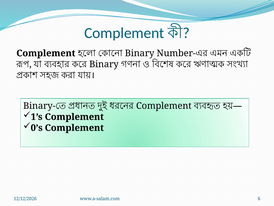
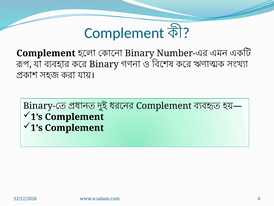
0’s at (37, 128): 0’s -> 1’s
